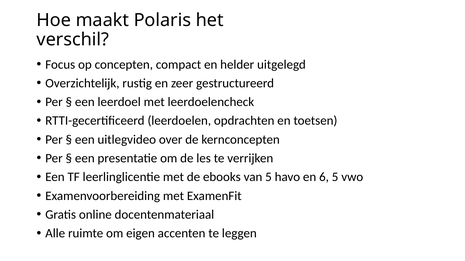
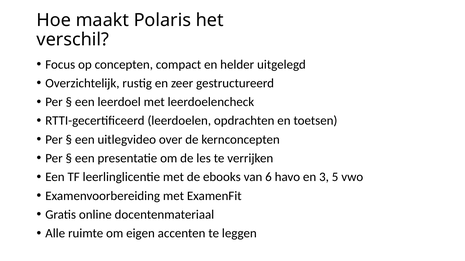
van 5: 5 -> 6
6: 6 -> 3
